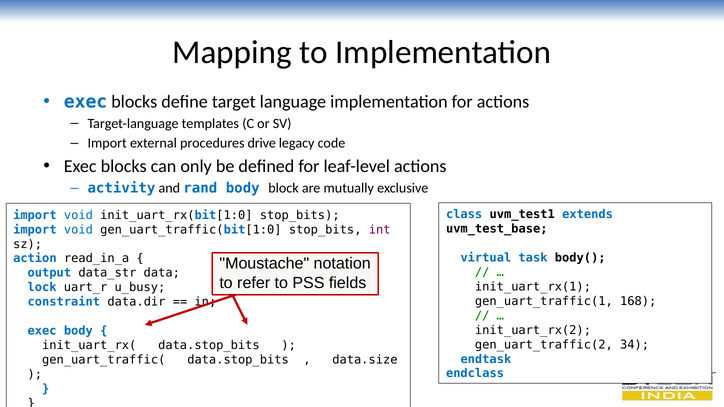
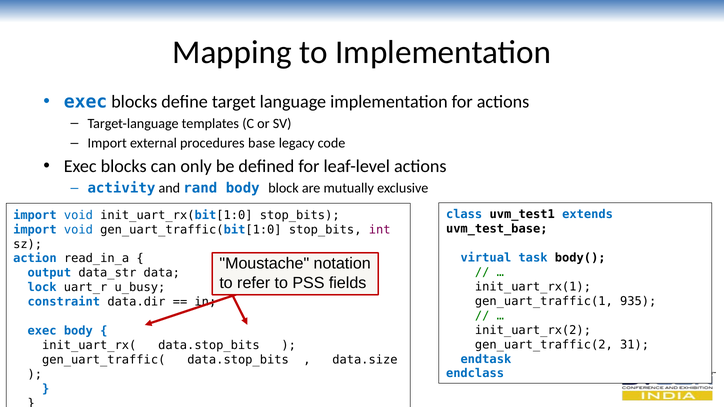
drive: drive -> base
168: 168 -> 935
34: 34 -> 31
